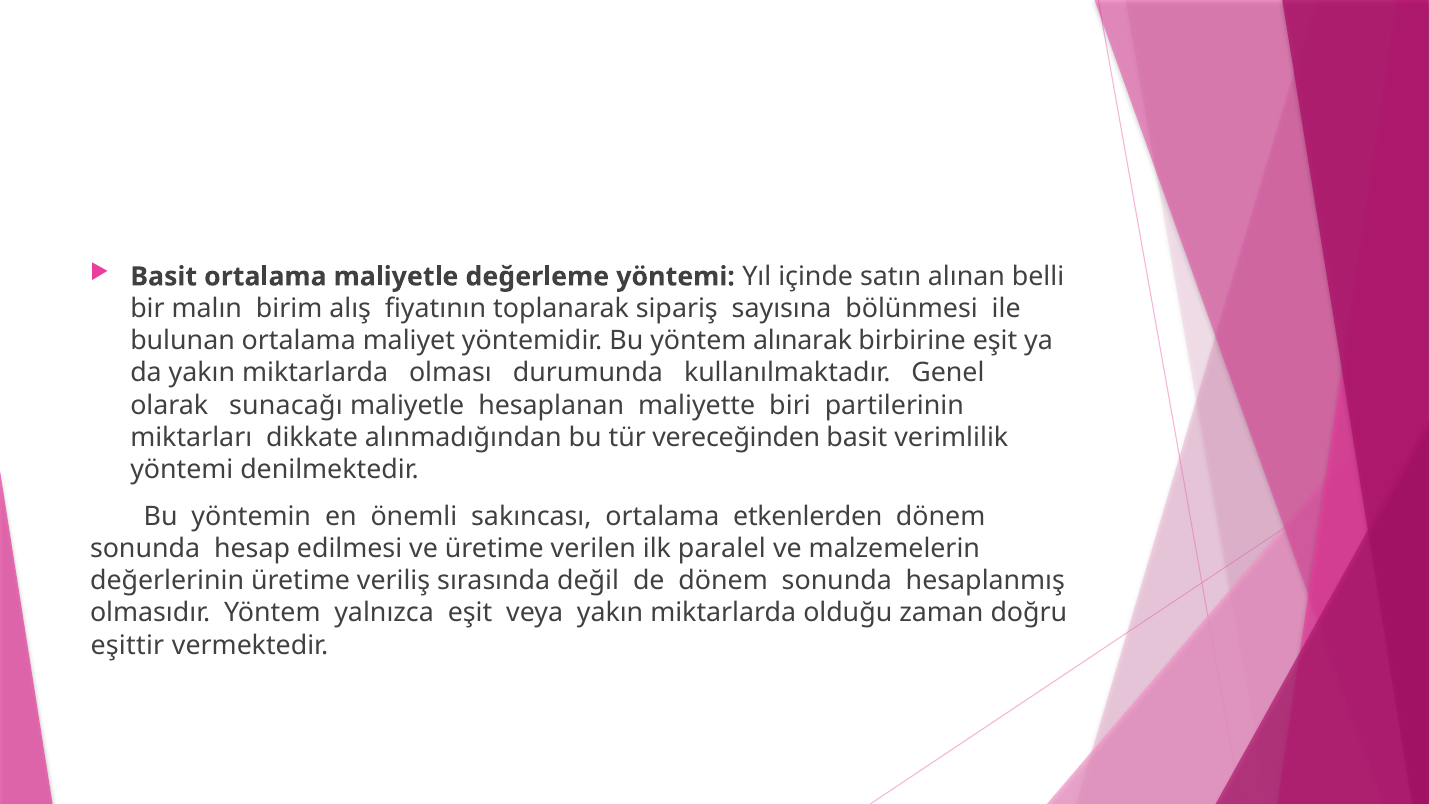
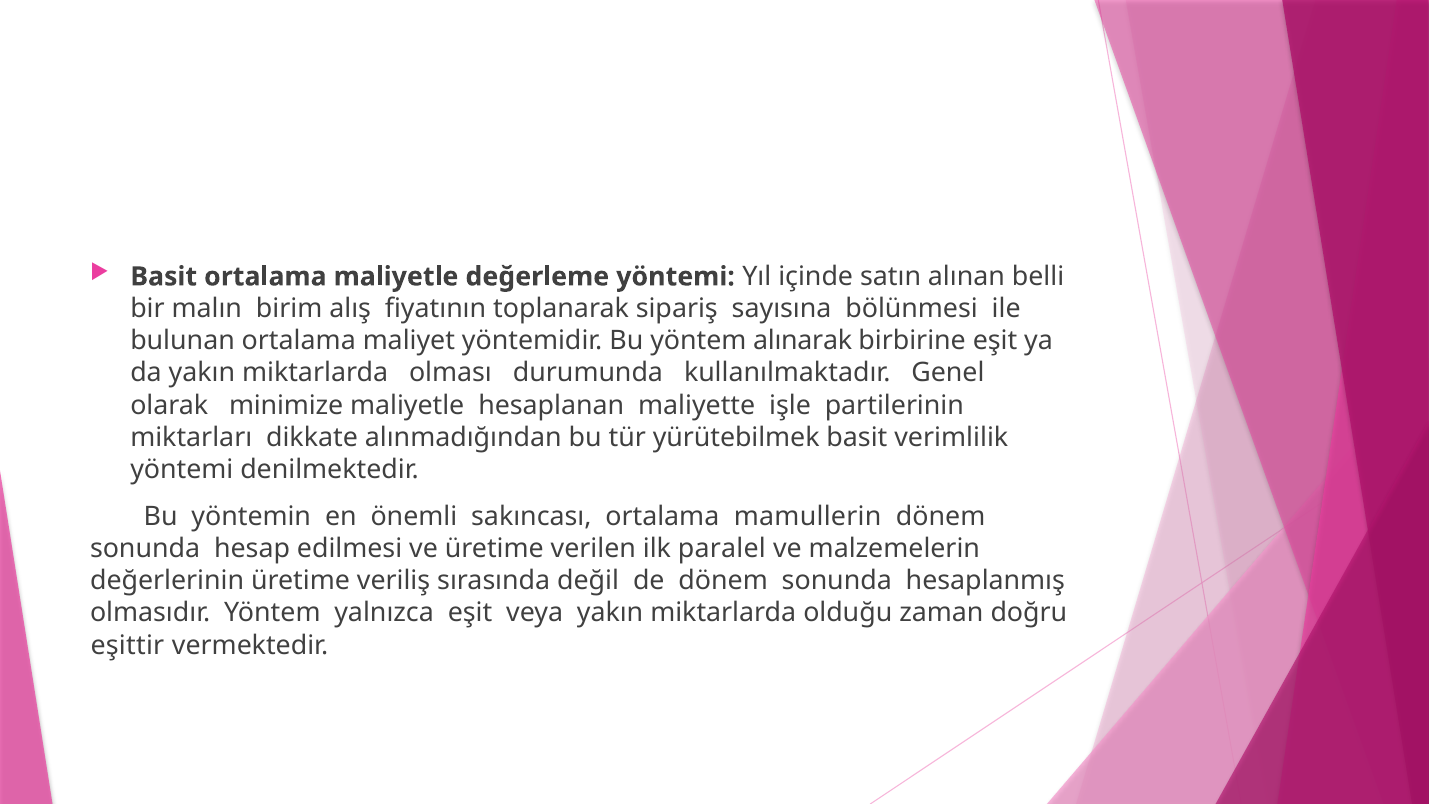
sunacağı: sunacağı -> minimize
biri: biri -> işle
vereceğinden: vereceğinden -> yürütebilmek
etkenlerden: etkenlerden -> mamullerin
